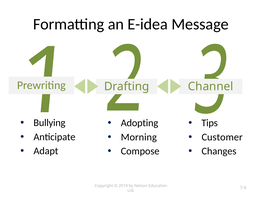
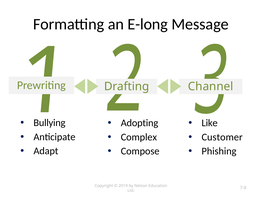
E-idea: E-idea -> E-long
Tips: Tips -> Like
Morning: Morning -> Complex
Changes: Changes -> Phishing
